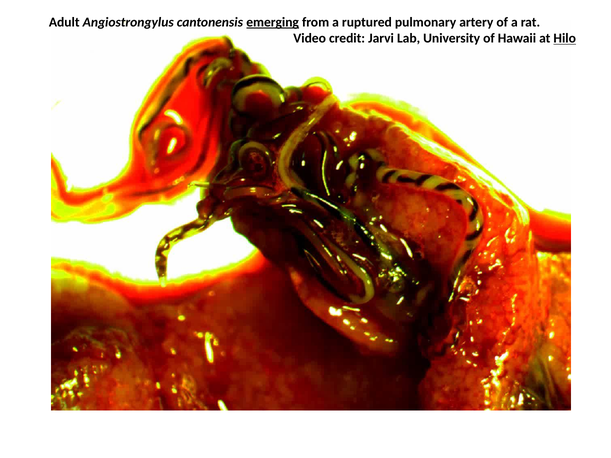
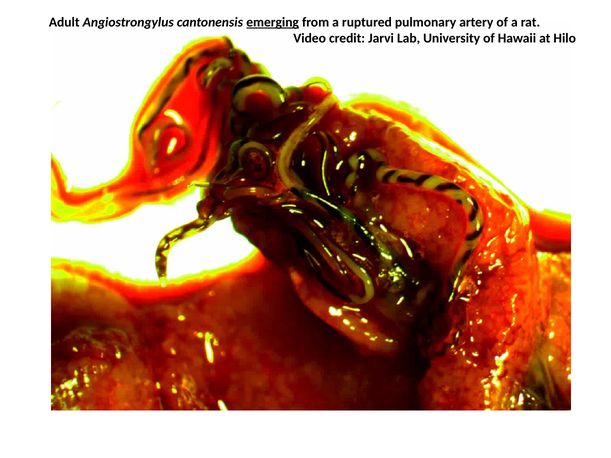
Hilo underline: present -> none
